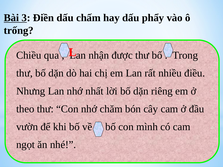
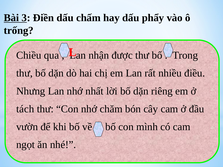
theo: theo -> tách
